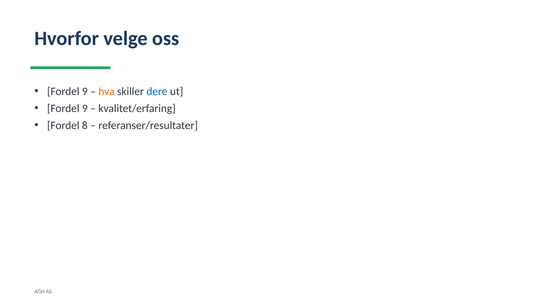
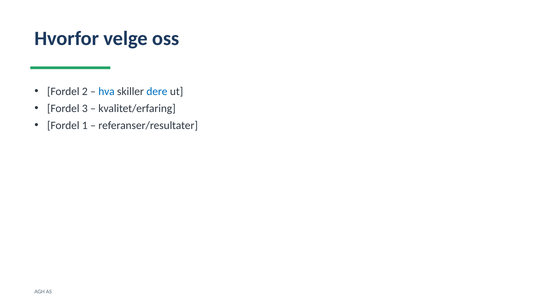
9 at (85, 92): 9 -> 2
hva colour: orange -> blue
9 at (85, 109): 9 -> 3
8: 8 -> 1
